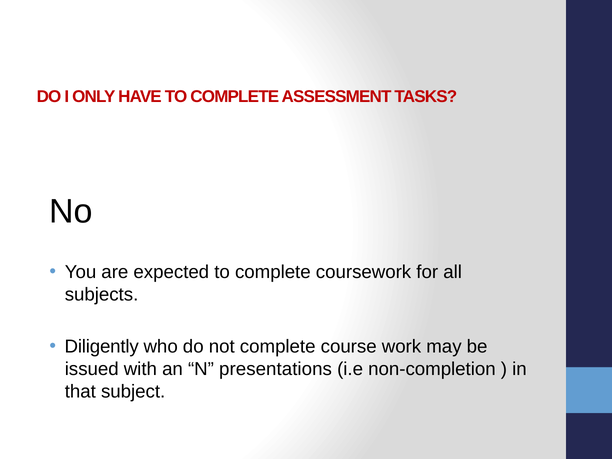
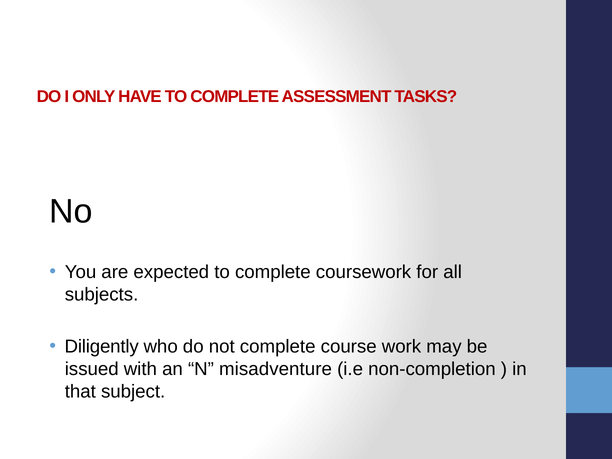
presentations: presentations -> misadventure
